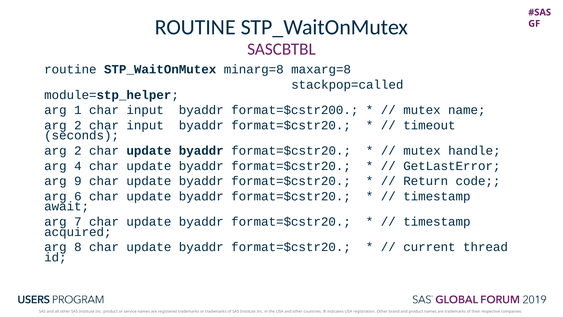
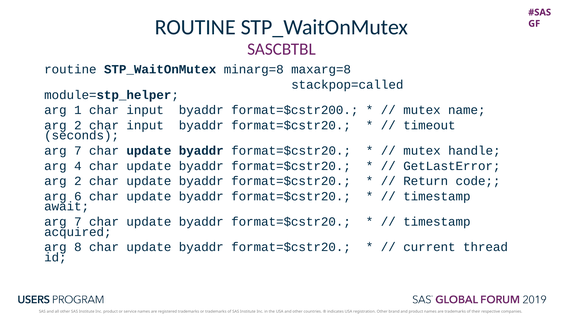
2 at (78, 151): 2 -> 7
9 at (78, 181): 9 -> 2
